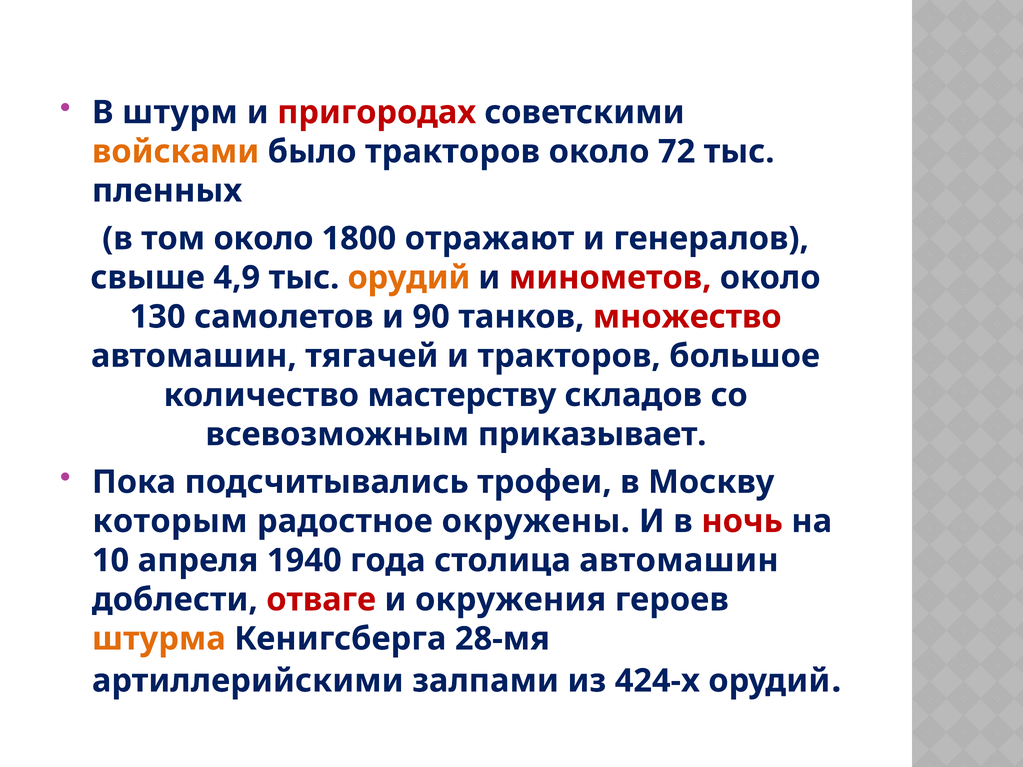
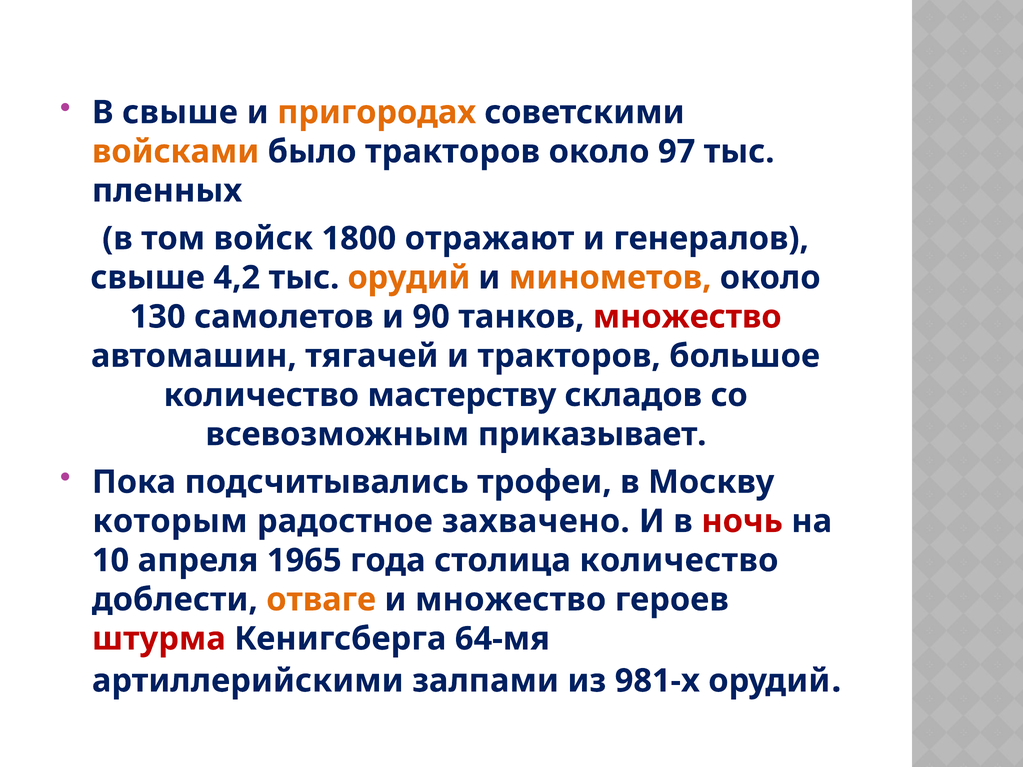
В штурм: штурм -> свыше
пригородах colour: red -> orange
72: 72 -> 97
том около: около -> войск
4,9: 4,9 -> 4,2
минометов colour: red -> orange
окружены: окружены -> захвачено
1940: 1940 -> 1965
столица автомашин: автомашин -> количество
отваге colour: red -> orange
и окружения: окружения -> множество
штурма colour: orange -> red
28-мя: 28-мя -> 64-мя
424-х: 424-х -> 981-х
